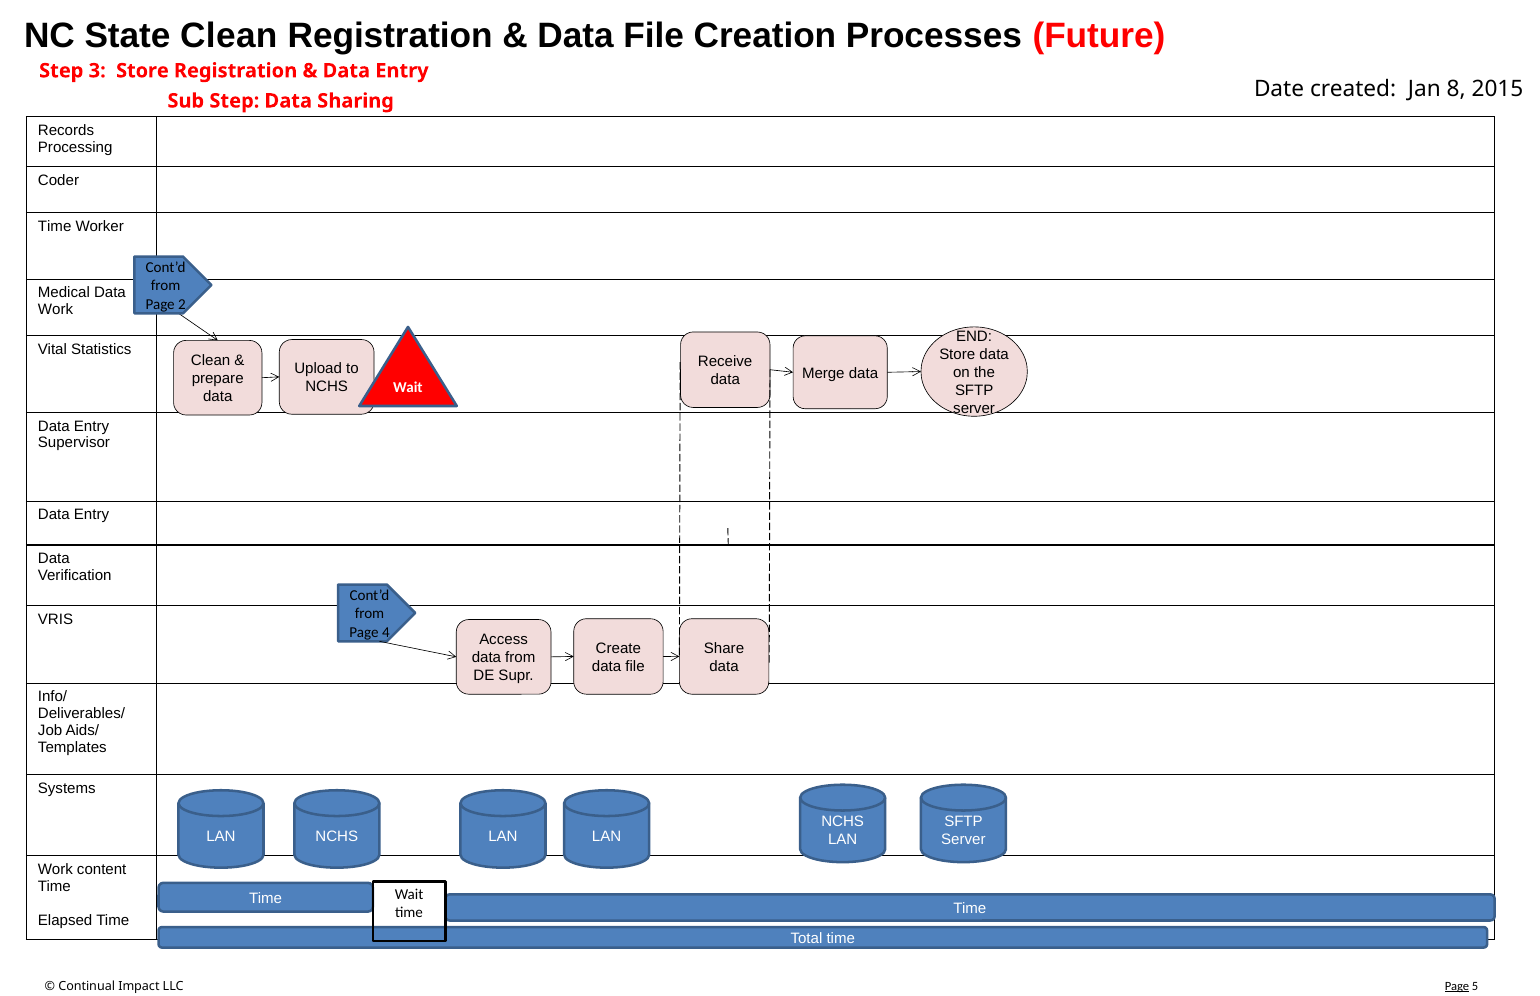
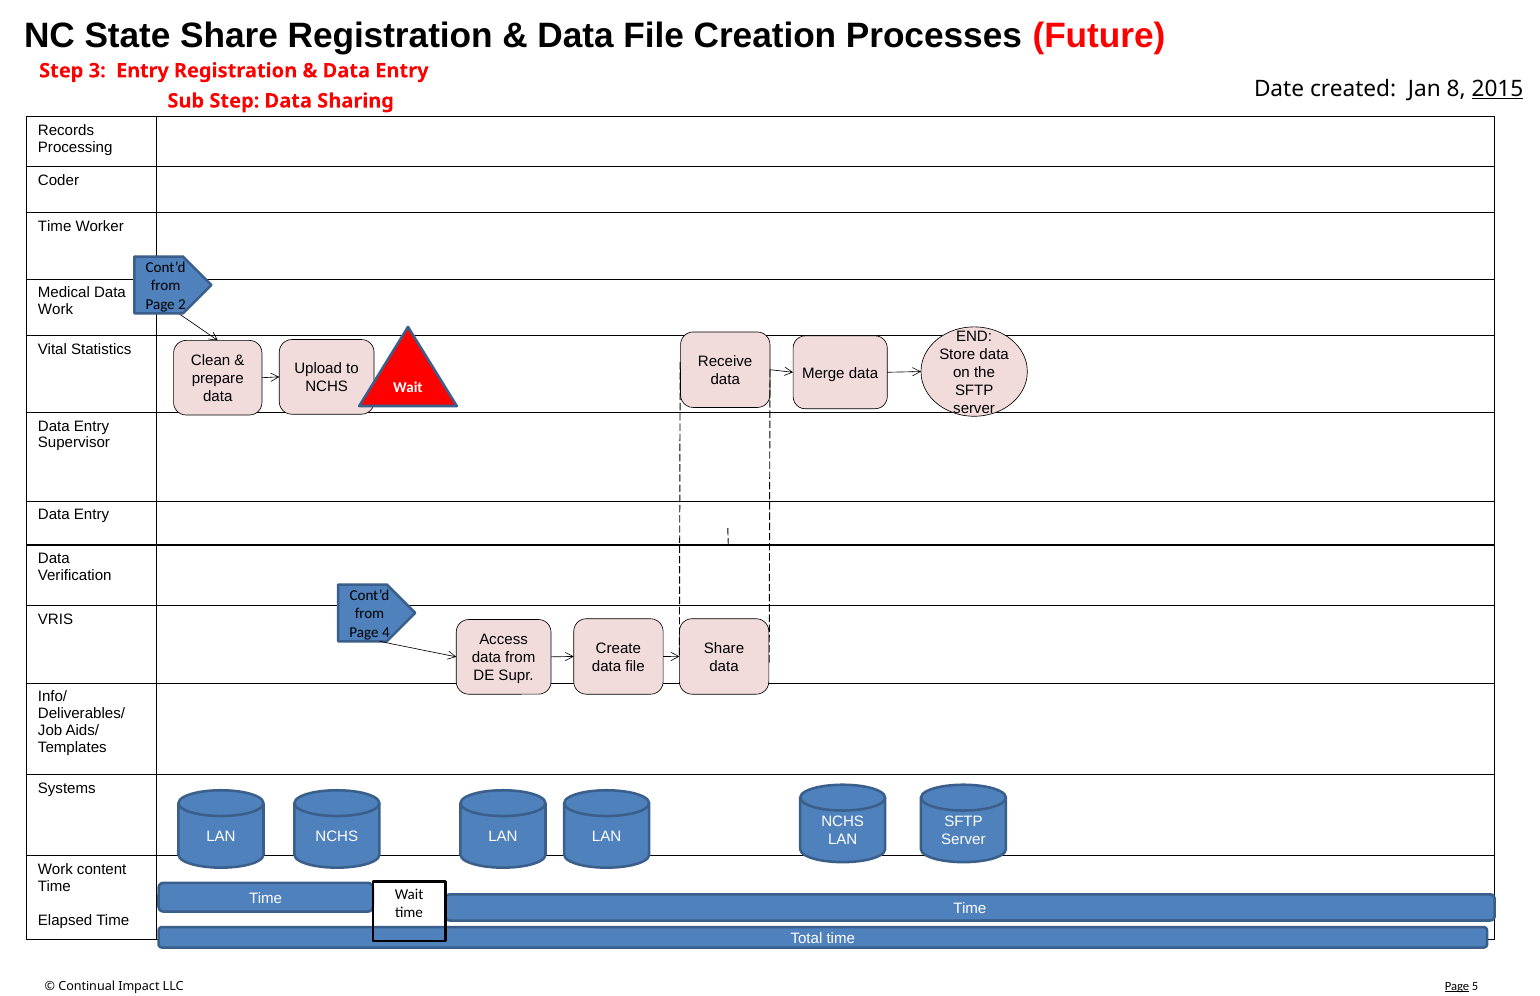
State Clean: Clean -> Share
3 Store: Store -> Entry
2015 underline: none -> present
